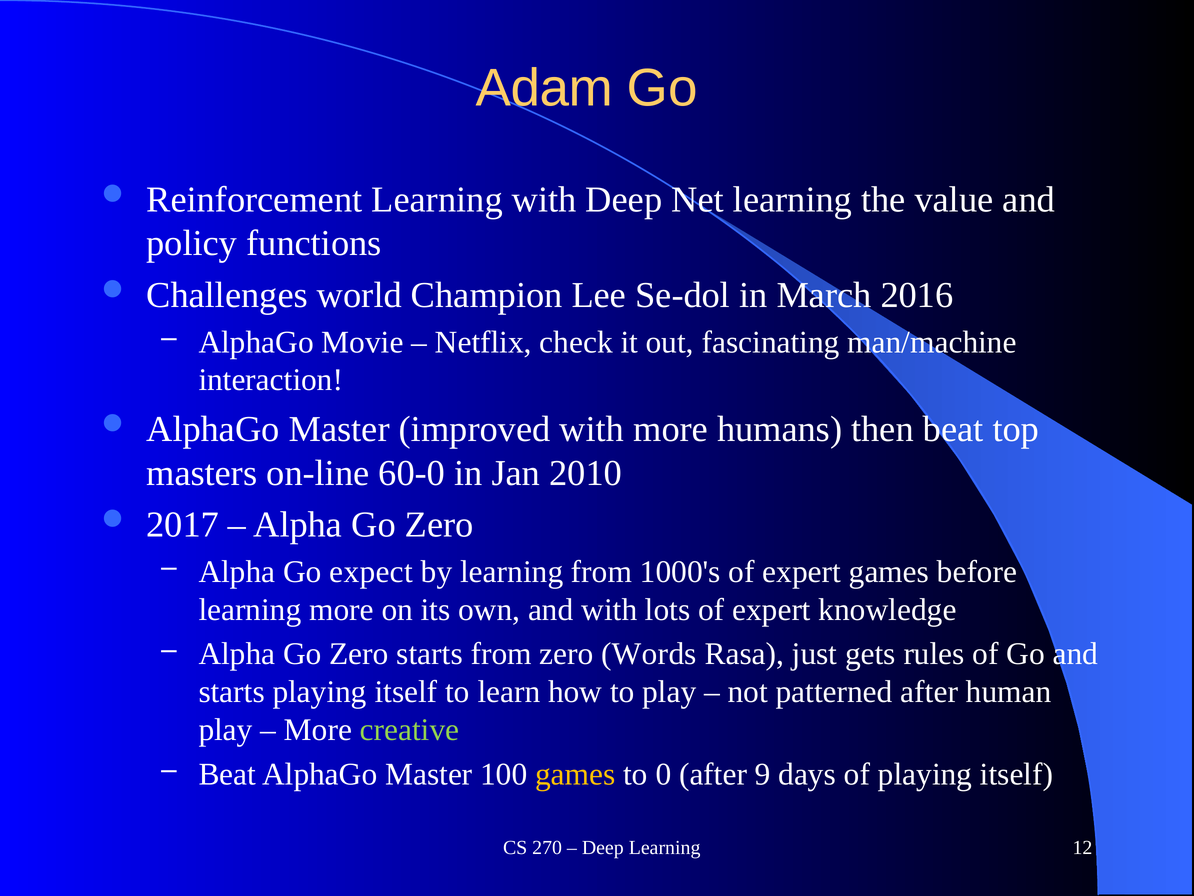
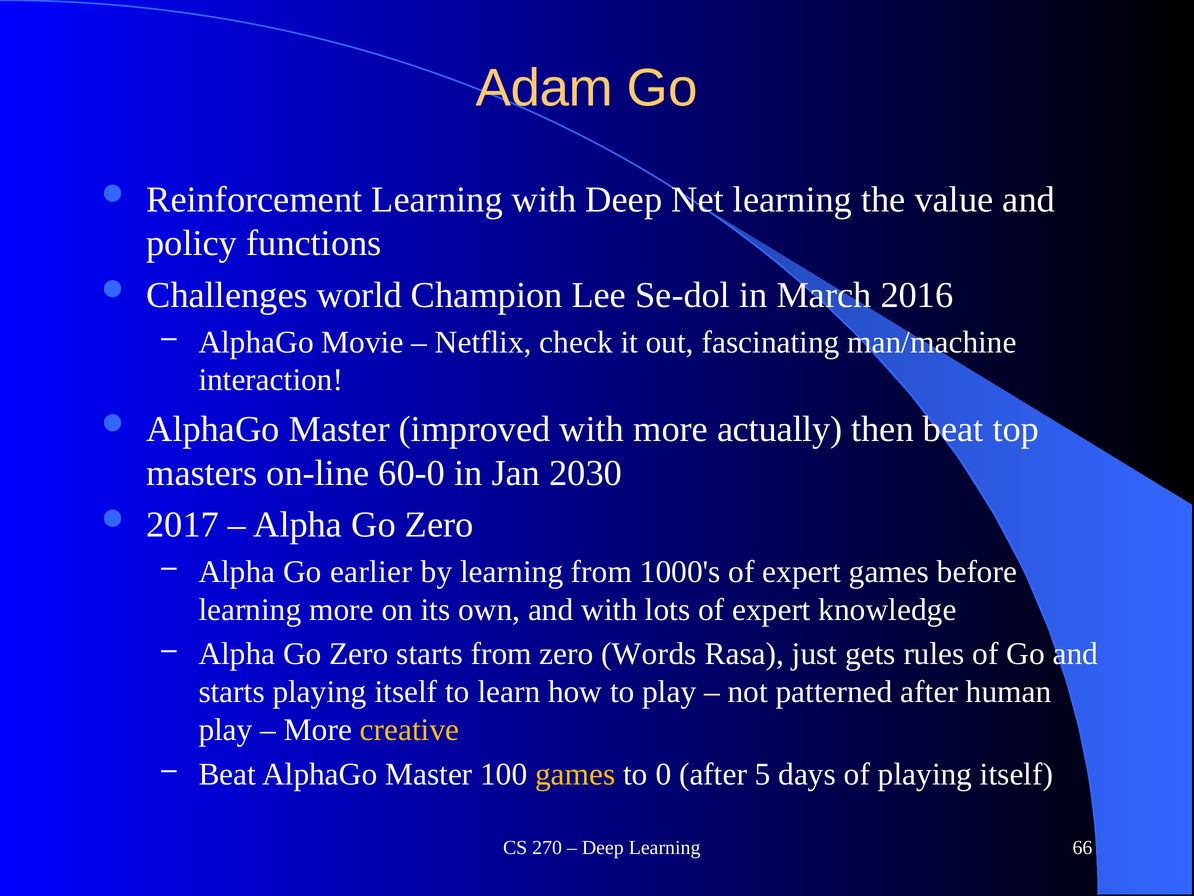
humans: humans -> actually
2010: 2010 -> 2030
expect: expect -> earlier
creative colour: light green -> yellow
9: 9 -> 5
12: 12 -> 66
